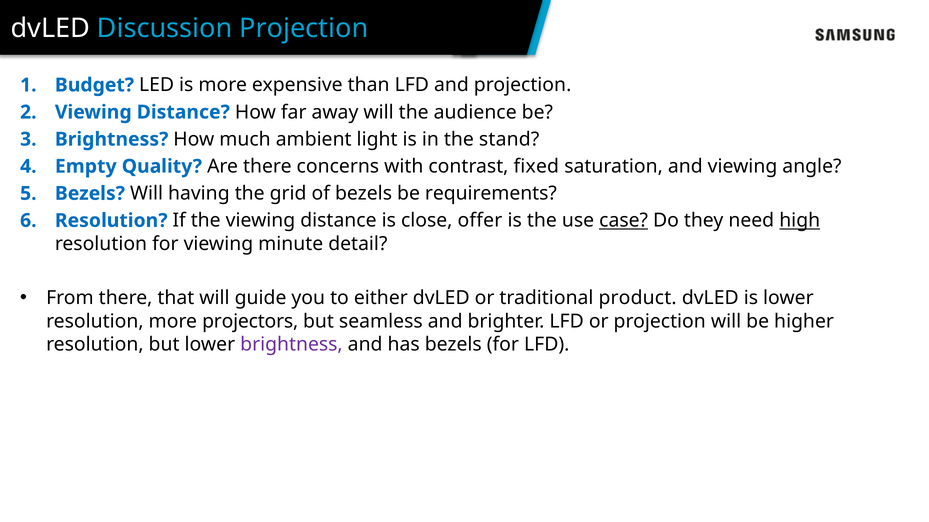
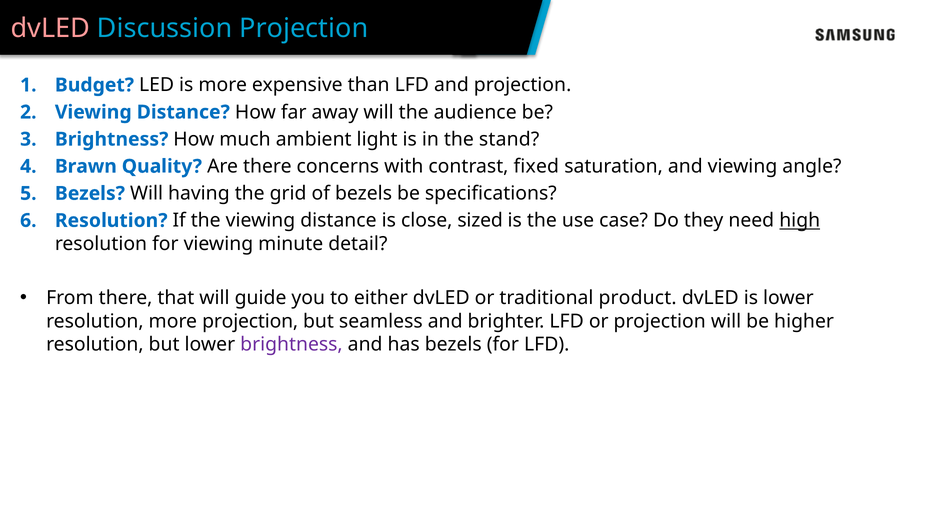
dvLED at (50, 28) colour: white -> pink
Empty: Empty -> Brawn
requirements: requirements -> specifications
offer: offer -> sized
case underline: present -> none
more projectors: projectors -> projection
